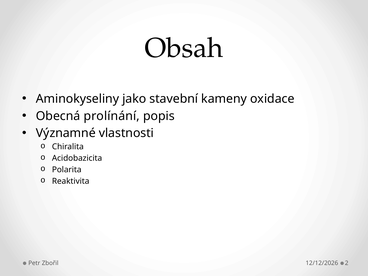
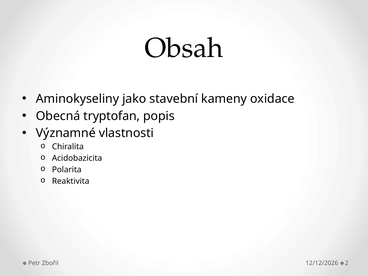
prolínání: prolínání -> tryptofan
